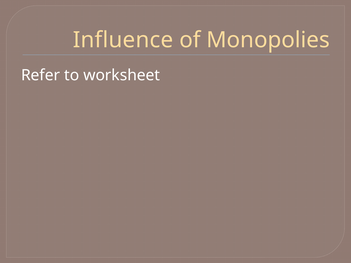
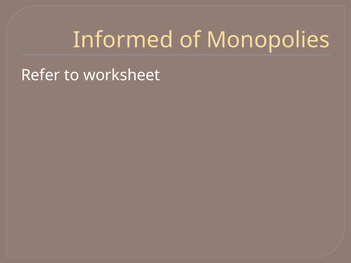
Influence: Influence -> Informed
